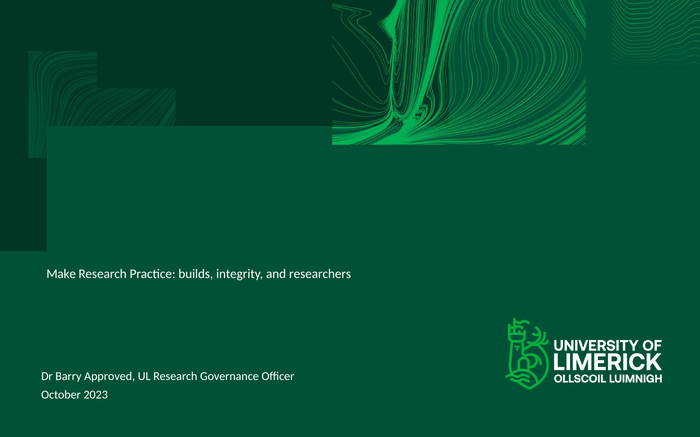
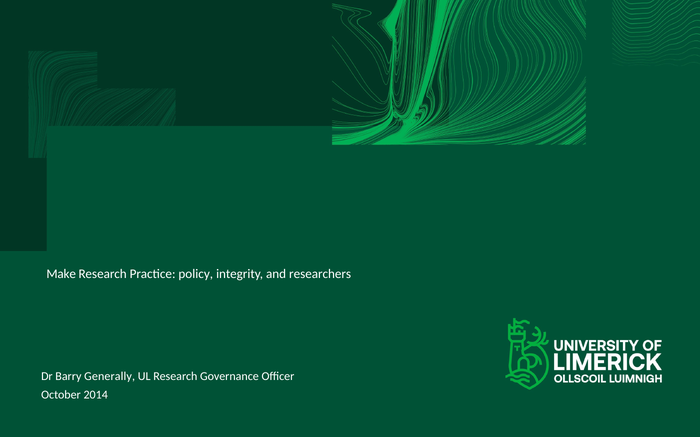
builds: builds -> policy
Approved: Approved -> Generally
2023: 2023 -> 2014
